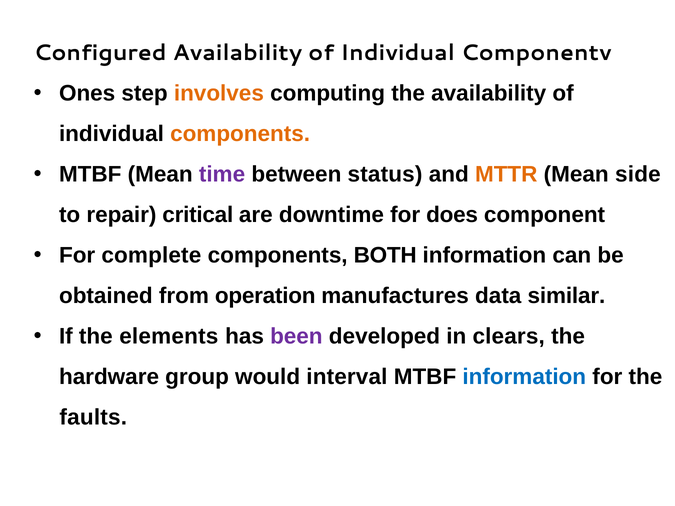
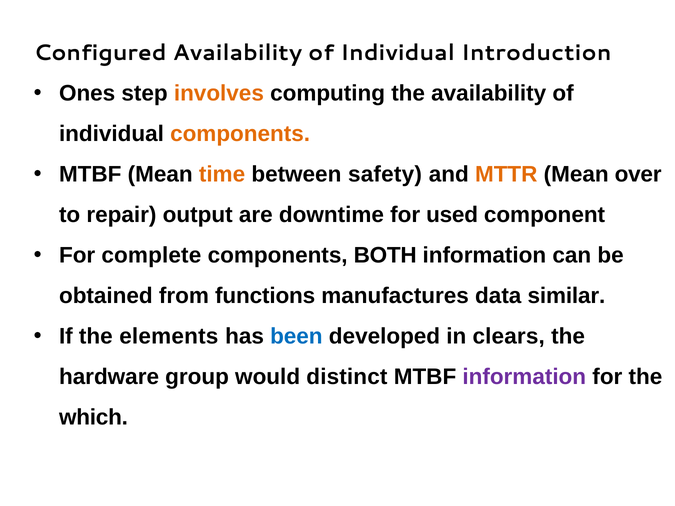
Componentv: Componentv -> Introduction
time colour: purple -> orange
status: status -> safety
side: side -> over
critical: critical -> output
does: does -> used
operation: operation -> functions
been colour: purple -> blue
interval: interval -> distinct
information at (524, 377) colour: blue -> purple
faults: faults -> which
